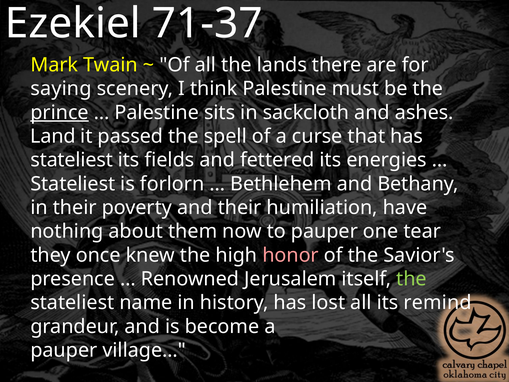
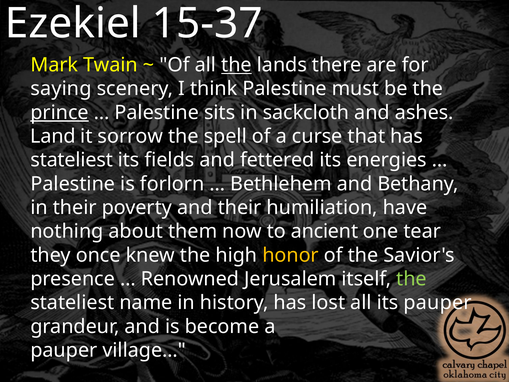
71-37: 71-37 -> 15-37
the at (236, 65) underline: none -> present
passed: passed -> sorrow
Stateliest at (73, 184): Stateliest -> Palestine
to pauper: pauper -> ancient
honor colour: pink -> yellow
its remind: remind -> pauper
